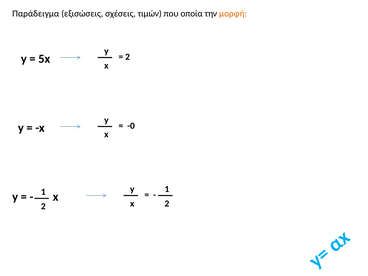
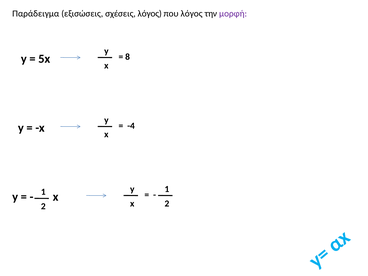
σχέσεις τιμών: τιμών -> λόγος
που οποία: οποία -> λόγος
μορφή colour: orange -> purple
2 at (128, 57): 2 -> 8
-0: -0 -> -4
